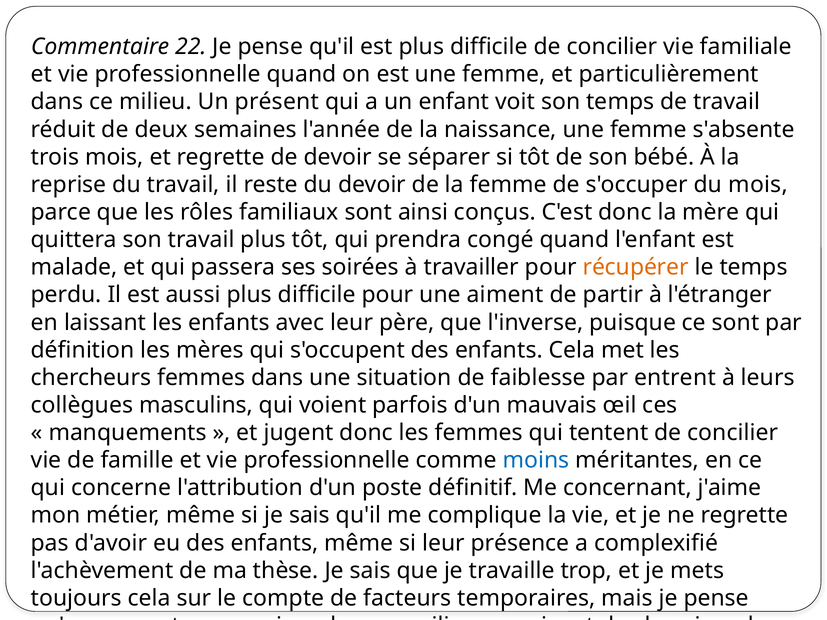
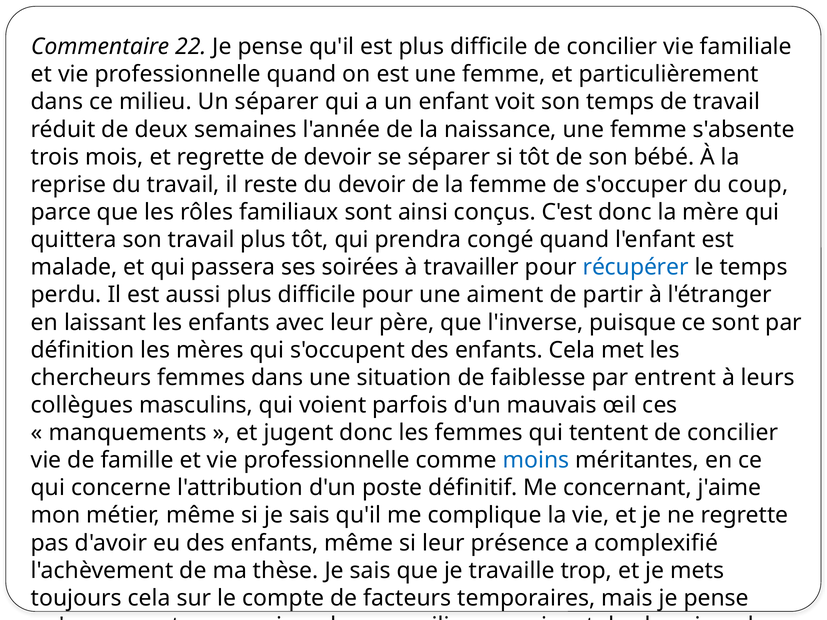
Un présent: présent -> séparer
du mois: mois -> coup
récupérer colour: orange -> blue
